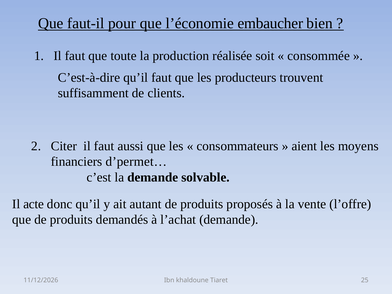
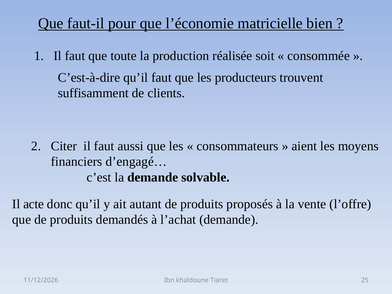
embaucher: embaucher -> matricielle
d’permet…: d’permet… -> d’engagé…
